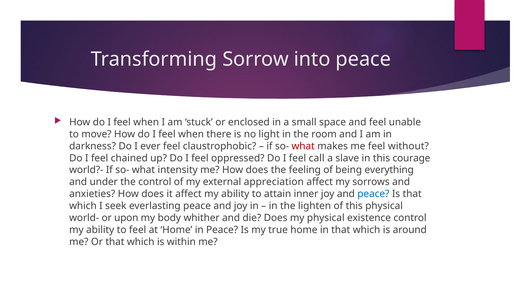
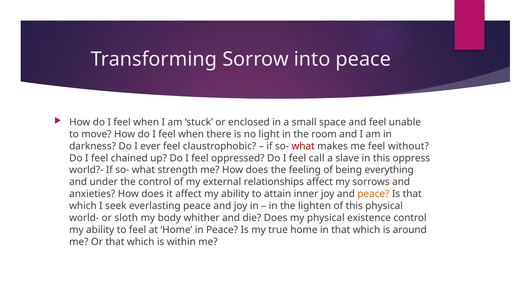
courage: courage -> oppress
intensity: intensity -> strength
appreciation: appreciation -> relationships
peace at (373, 194) colour: blue -> orange
upon: upon -> sloth
